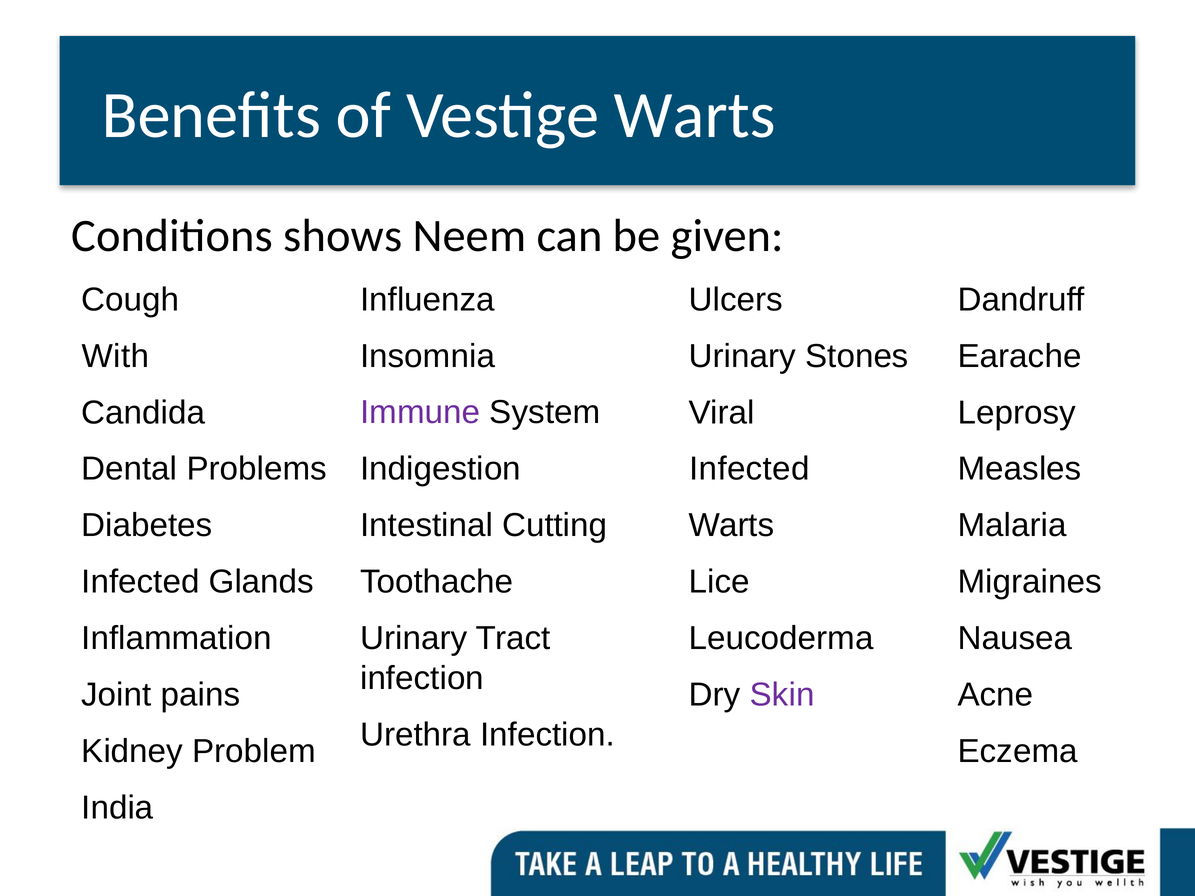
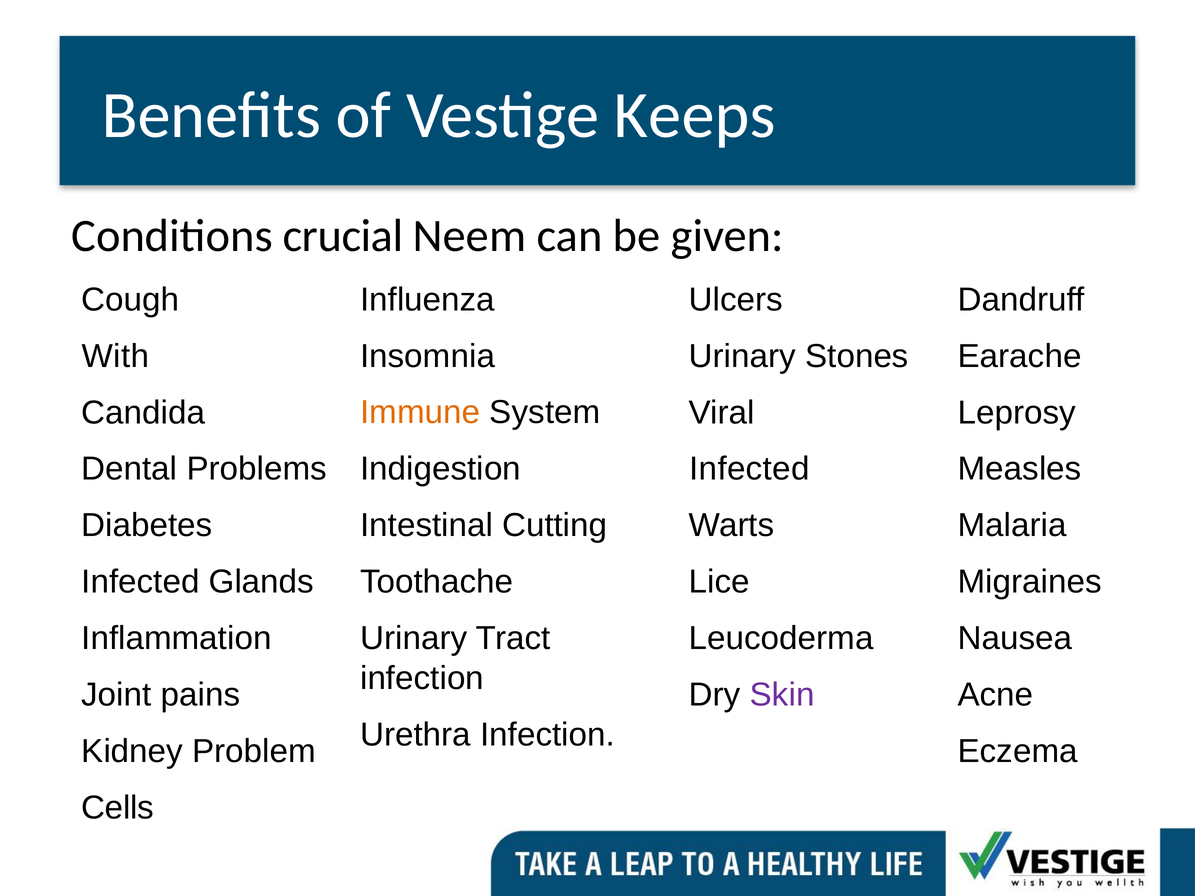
Vestige Warts: Warts -> Keeps
shows: shows -> crucial
Immune colour: purple -> orange
India: India -> Cells
